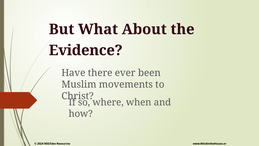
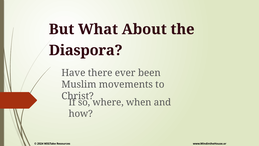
Evidence: Evidence -> Diaspora
